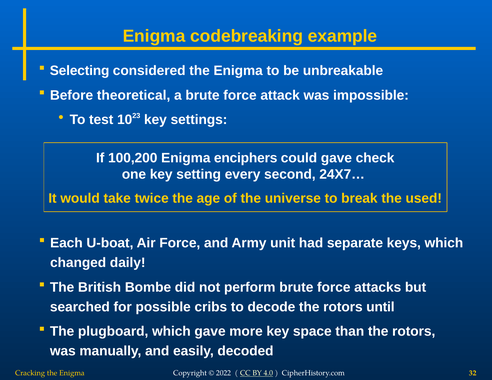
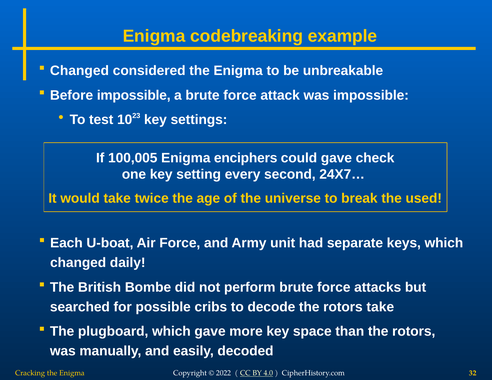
Selecting at (80, 71): Selecting -> Changed
Before theoretical: theoretical -> impossible
100,200: 100,200 -> 100,005
rotors until: until -> take
